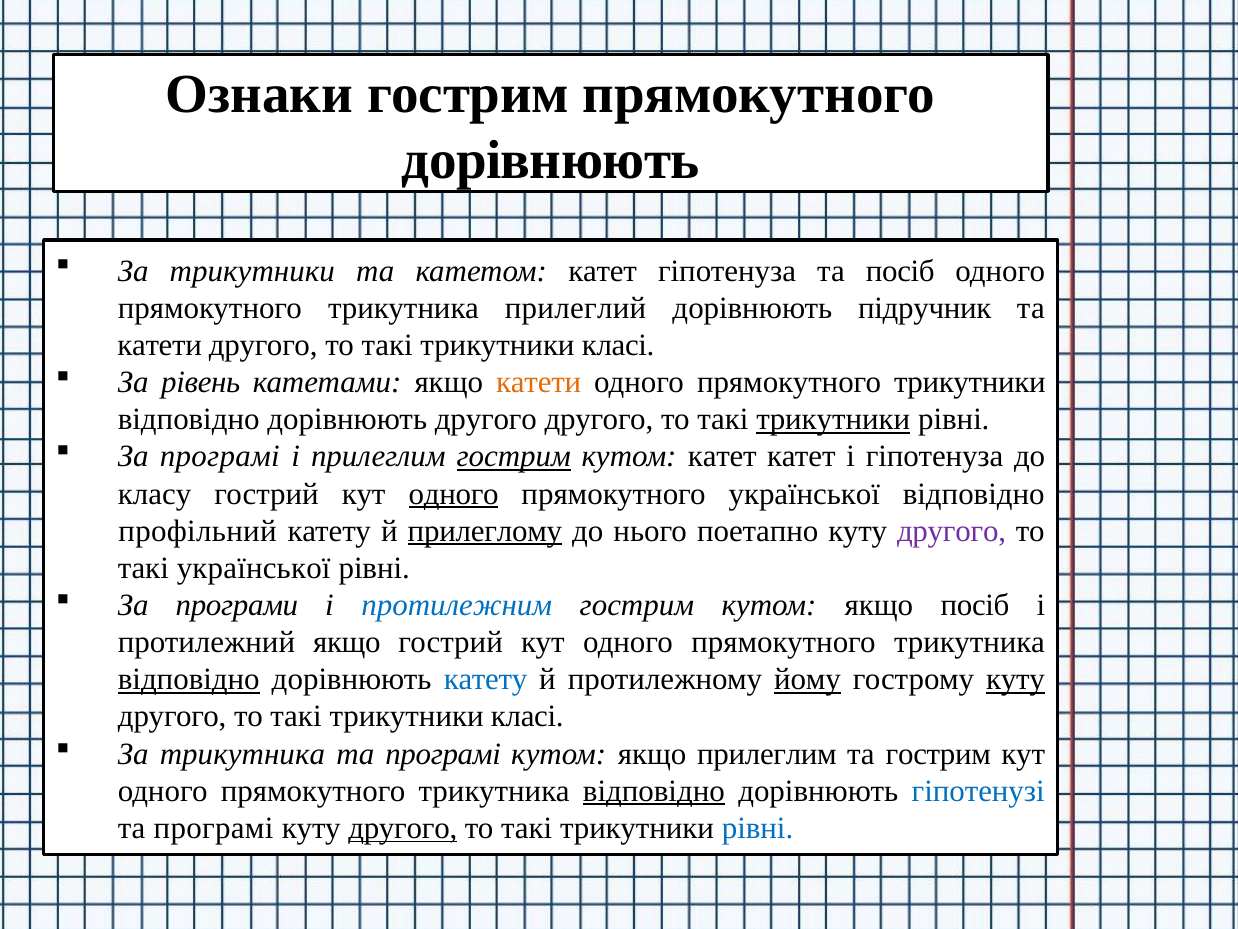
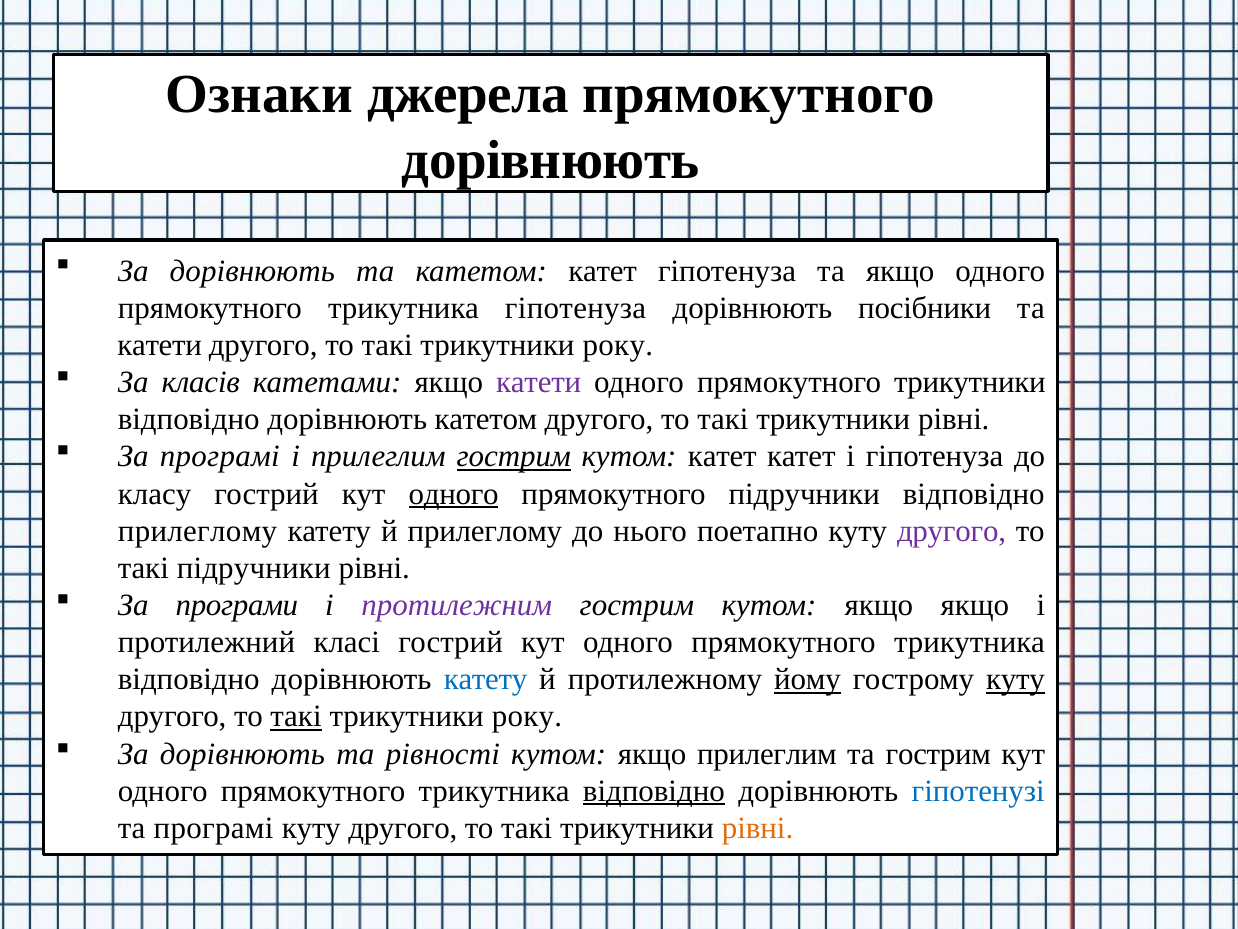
Ознаки гострим: гострим -> джерела
трикутники at (252, 271): трикутники -> дорівнюють
та посіб: посіб -> якщо
трикутника прилеглий: прилеглий -> гіпотенуза
підручник: підручник -> посібники
класі at (618, 345): класі -> року
рівень: рівень -> класів
катети at (539, 382) colour: orange -> purple
дорівнюють другого: другого -> катетом
трикутники at (833, 419) underline: present -> none
прямокутного української: української -> підручники
профільний at (198, 531): профільний -> прилеглому
прилеглому at (485, 531) underline: present -> none
такі української: української -> підручники
протилежним colour: blue -> purple
якщо посіб: посіб -> якщо
протилежний якщо: якщо -> класі
відповідно at (189, 679) underline: present -> none
такі at (296, 716) underline: none -> present
класі at (527, 716): класі -> року
трикутника at (242, 753): трикутника -> дорівнюють
програмі at (443, 753): програмі -> рівності
другого at (403, 828) underline: present -> none
рівні at (758, 828) colour: blue -> orange
